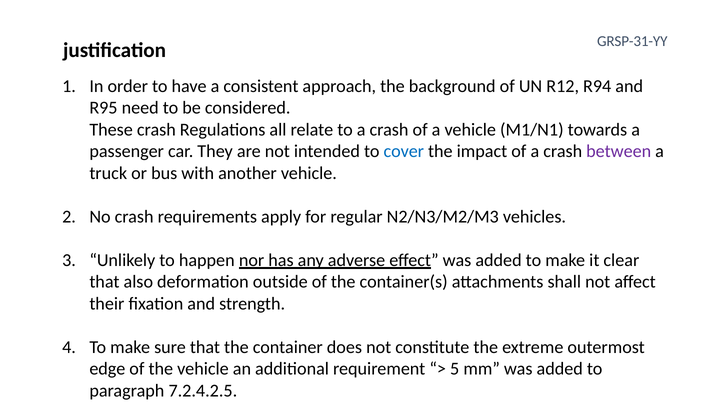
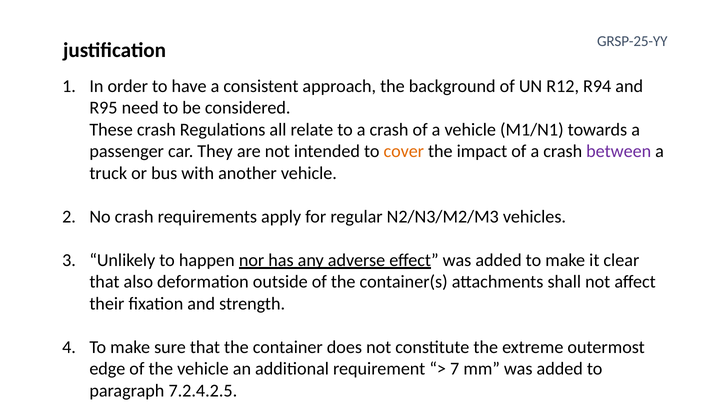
GRSP-31-YY: GRSP-31-YY -> GRSP-25-YY
cover colour: blue -> orange
5: 5 -> 7
